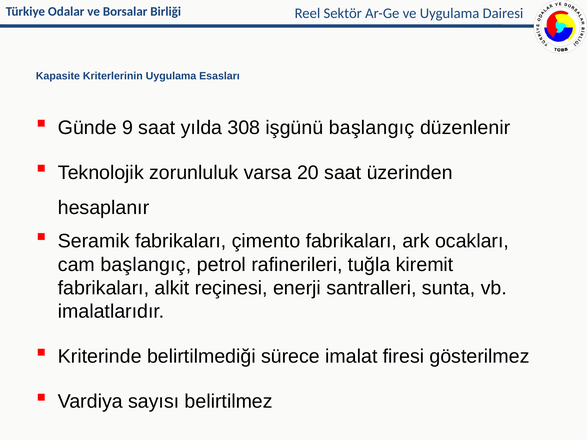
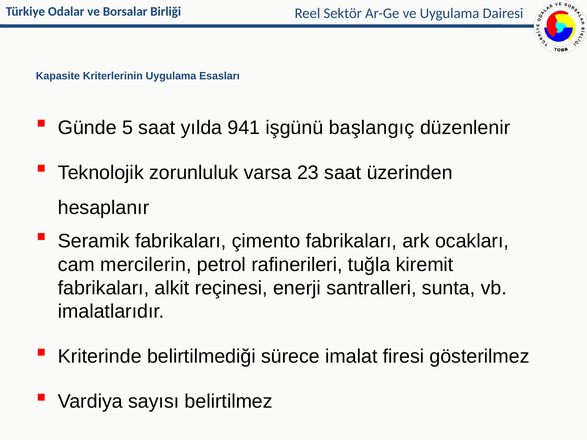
9: 9 -> 5
308: 308 -> 941
20: 20 -> 23
cam başlangıç: başlangıç -> mercilerin
